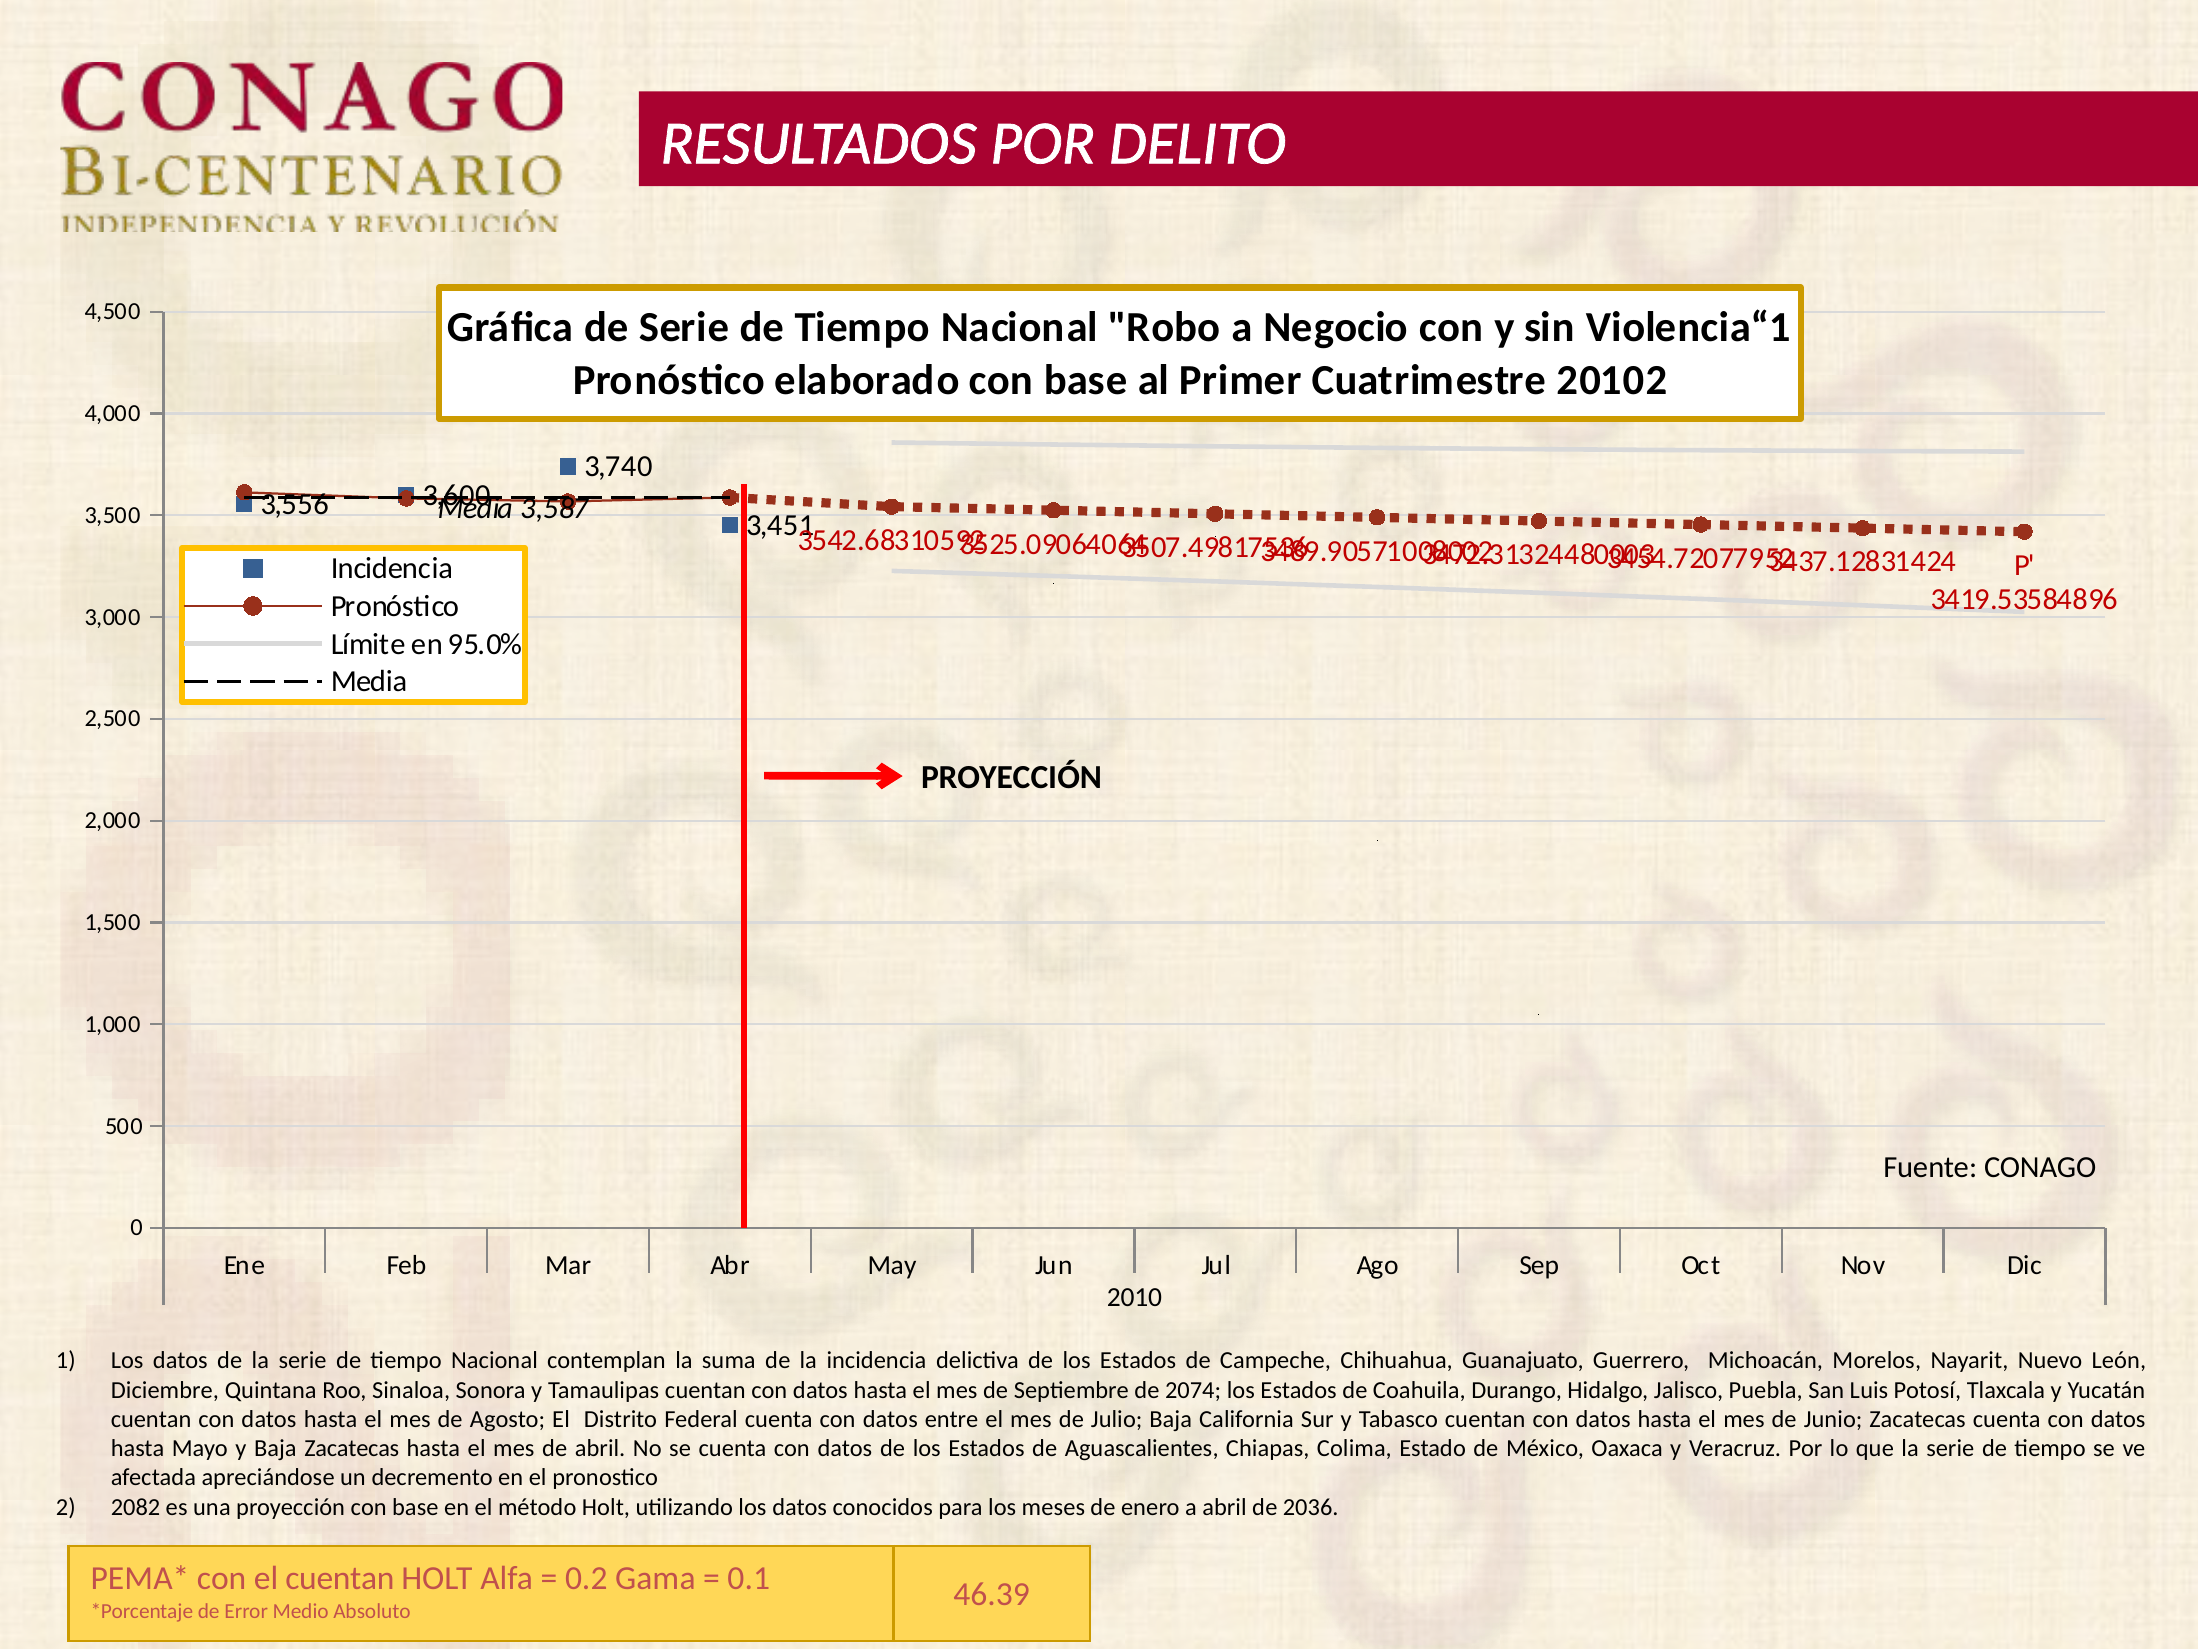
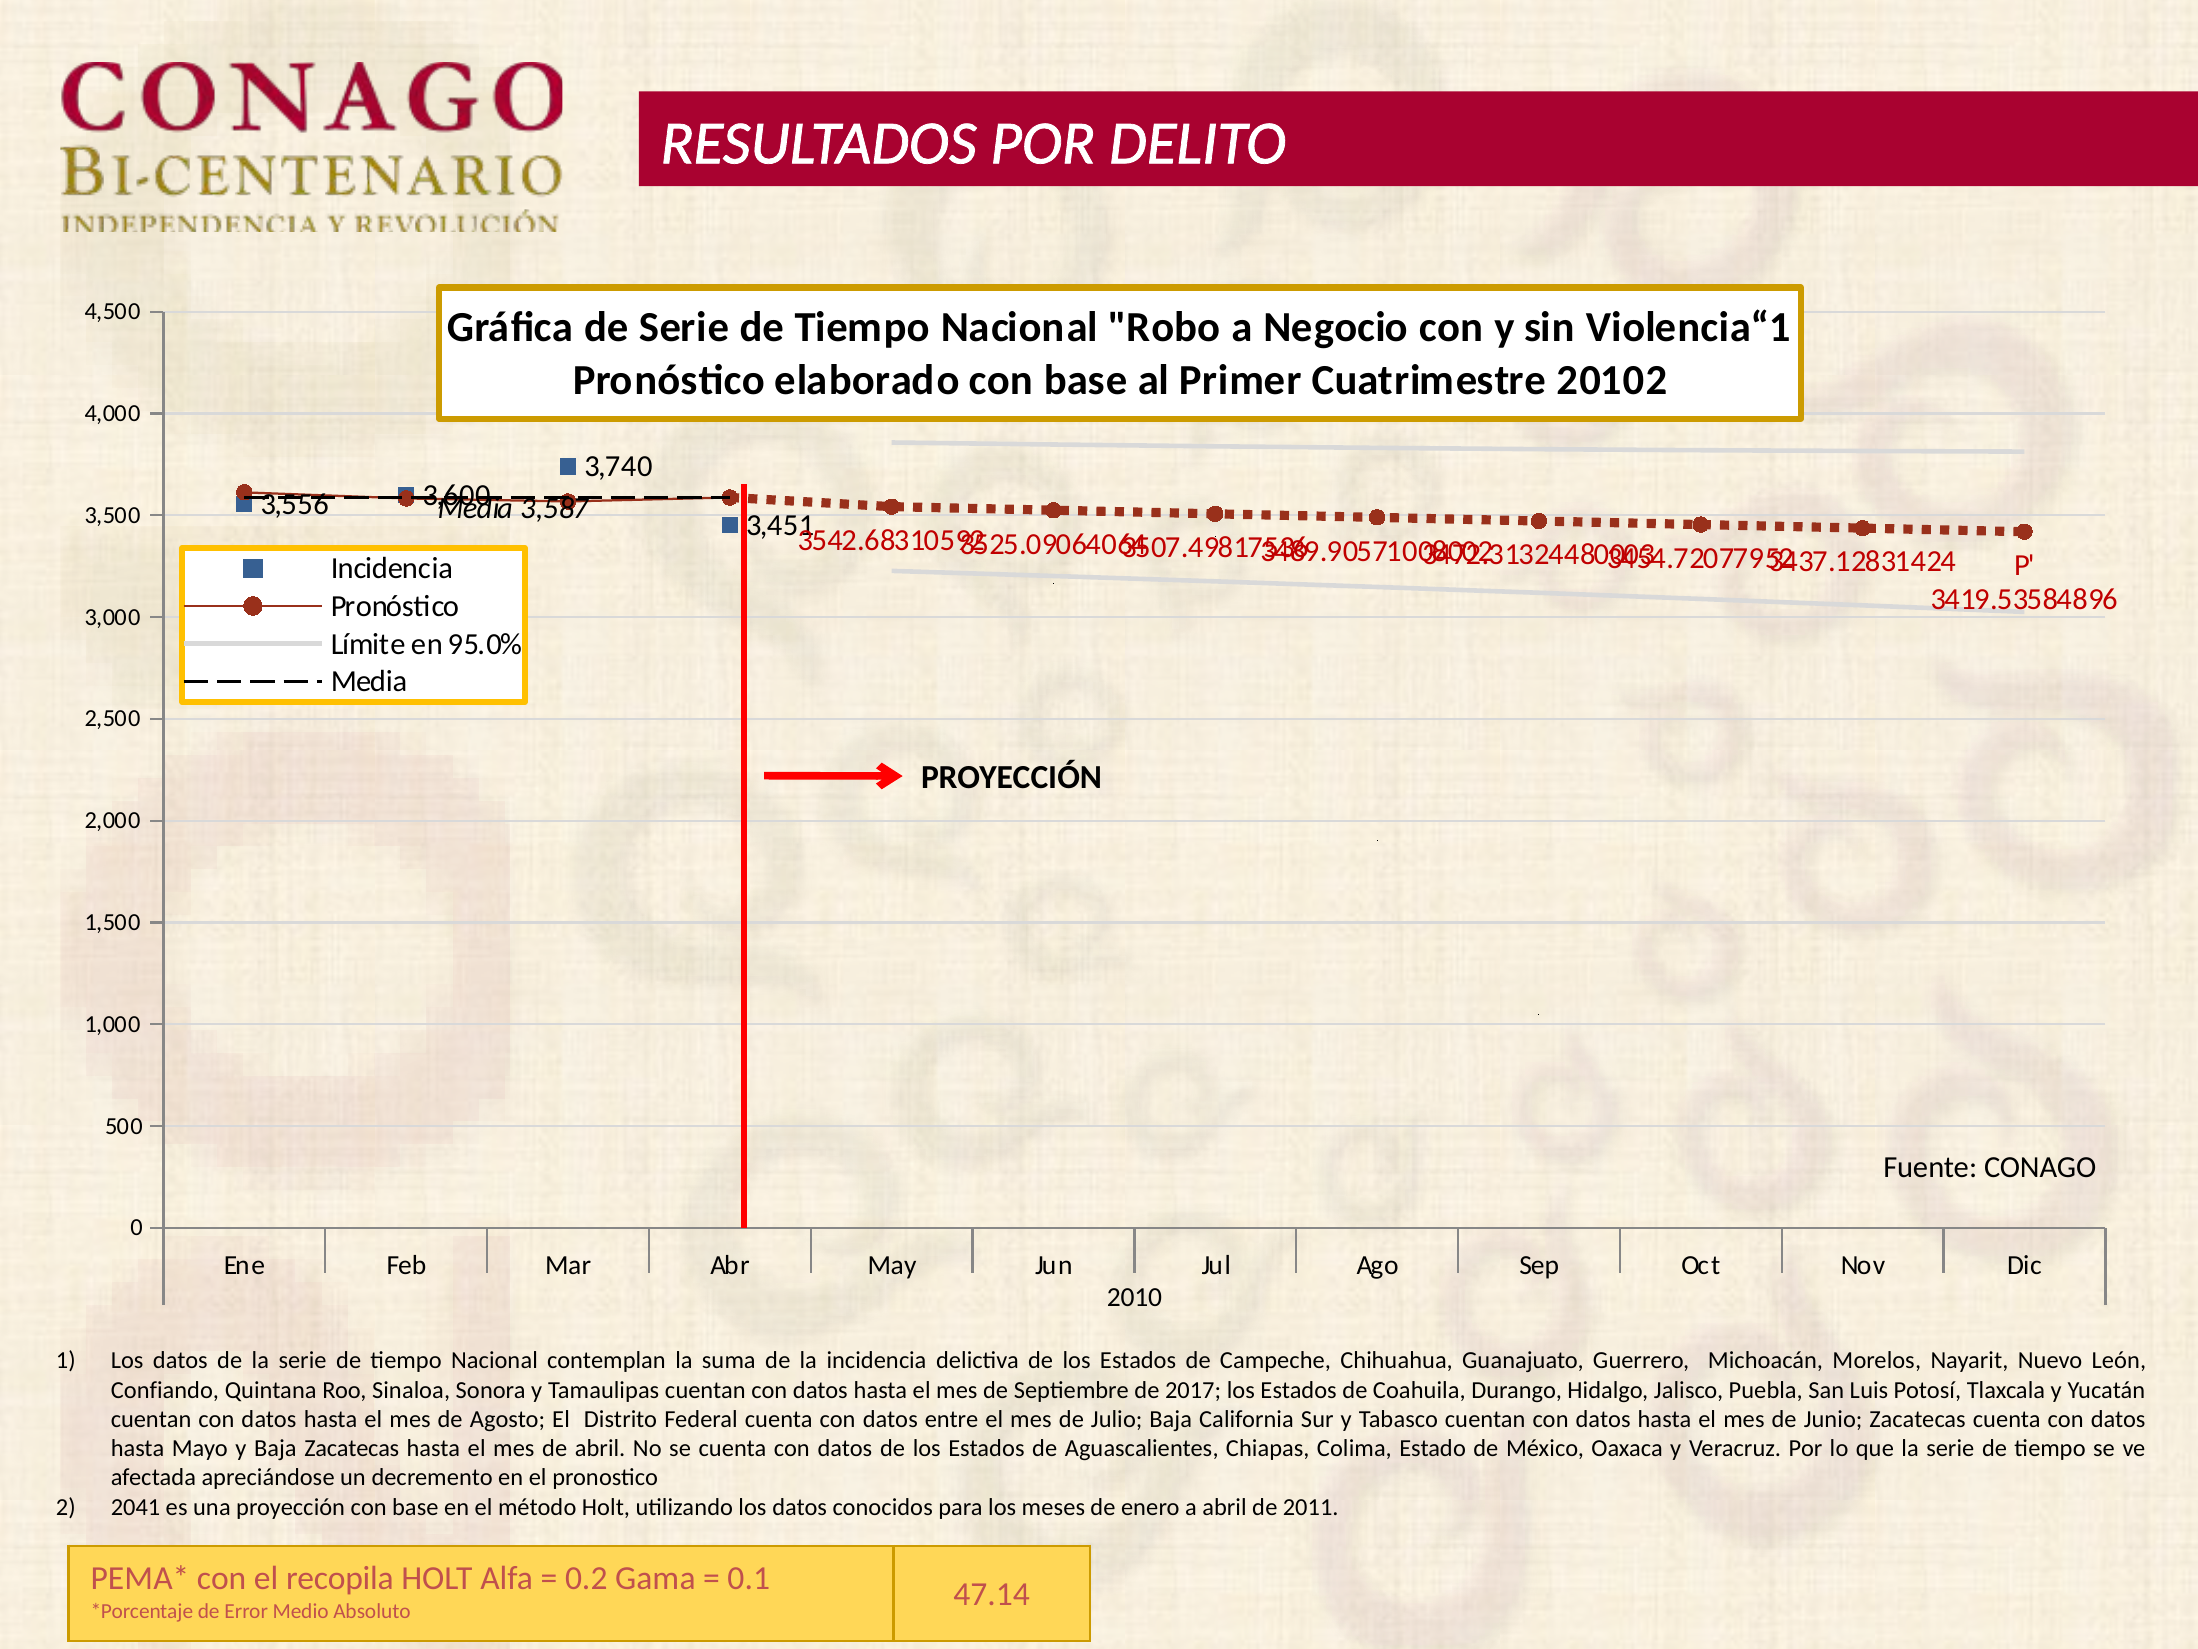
Diciembre: Diciembre -> Confiando
2074: 2074 -> 2017
2082: 2082 -> 2041
2036: 2036 -> 2011
el cuentan: cuentan -> recopila
46.39: 46.39 -> 47.14
